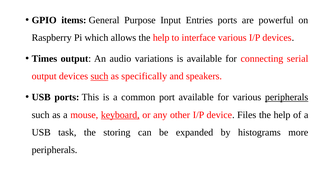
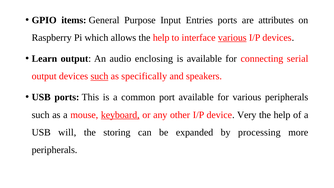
powerful: powerful -> attributes
various at (232, 38) underline: none -> present
Times: Times -> Learn
variations: variations -> enclosing
peripherals at (287, 97) underline: present -> none
Files: Files -> Very
task: task -> will
histograms: histograms -> processing
